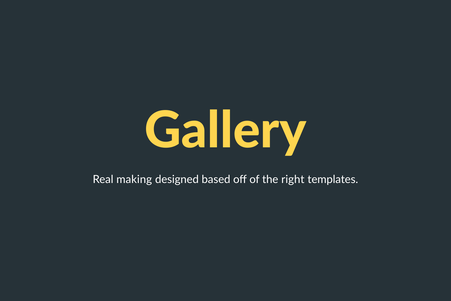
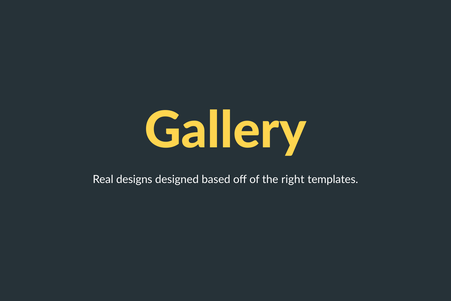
making: making -> designs
